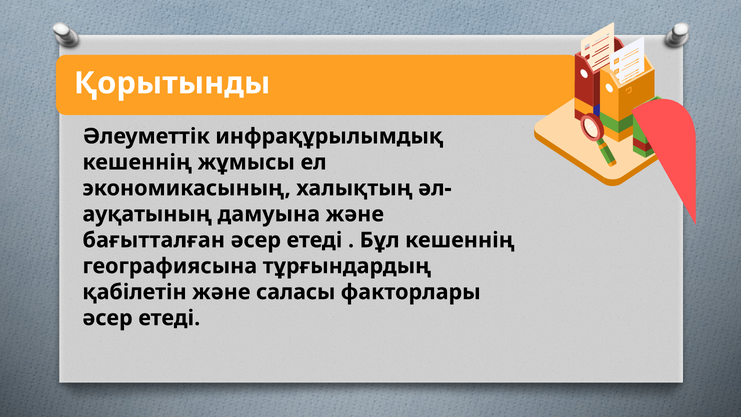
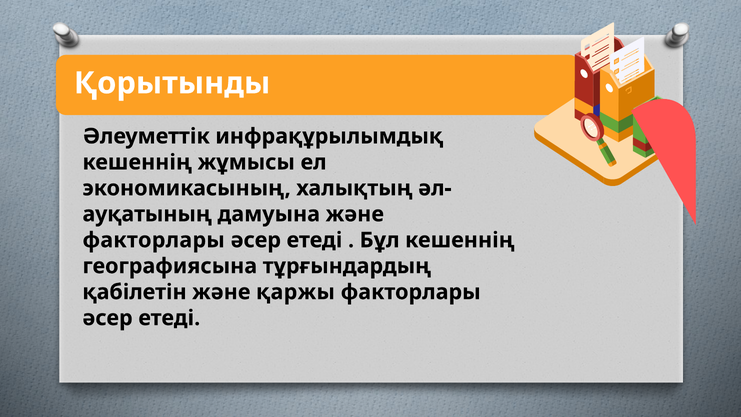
бағытталған at (154, 240): бағытталған -> факторлары
саласы: саласы -> қаржы
